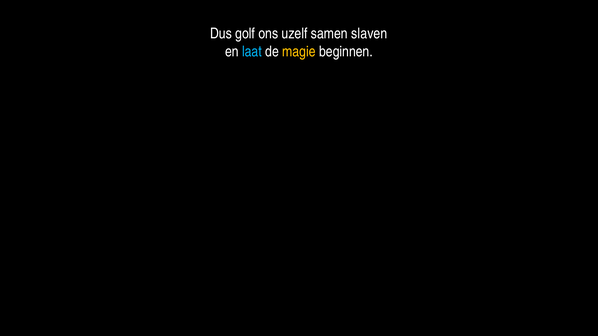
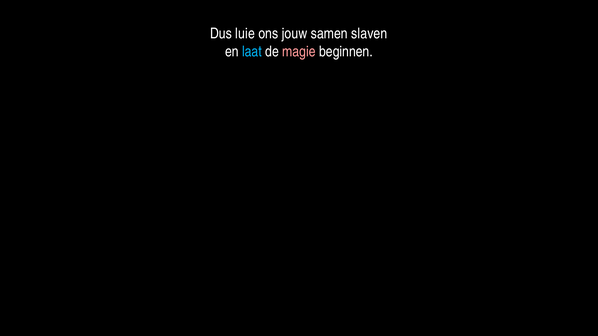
golf: golf -> luie
uzelf: uzelf -> jouw
magie colour: yellow -> pink
